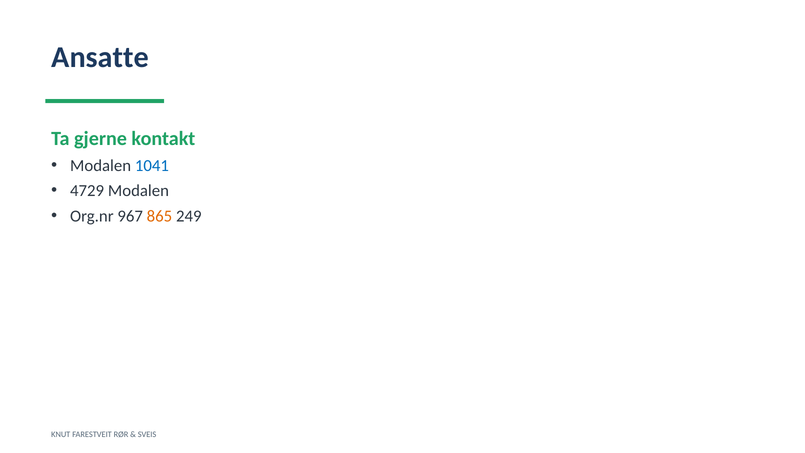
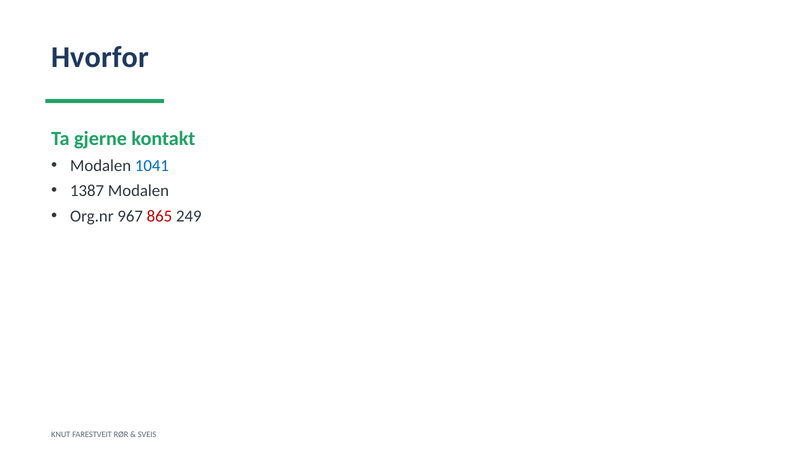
Ansatte: Ansatte -> Hvorfor
4729: 4729 -> 1387
865 colour: orange -> red
